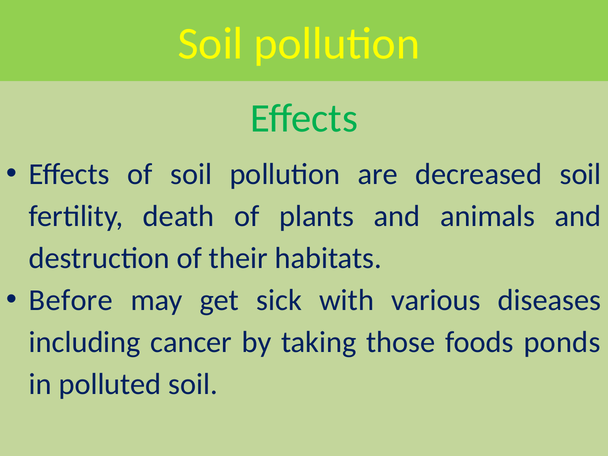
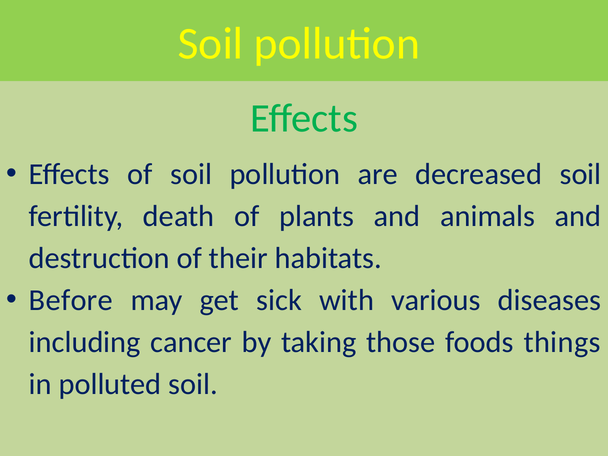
ponds: ponds -> things
